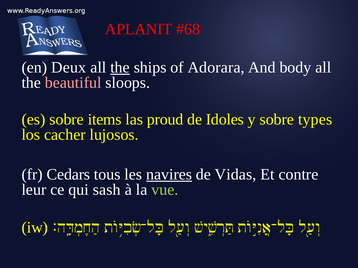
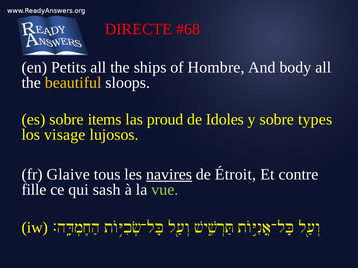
APLANIT: APLANIT -> DIRECTE
Deux: Deux -> Petits
the at (120, 68) underline: present -> none
Adorara: Adorara -> Hombre
beautiful colour: pink -> yellow
cacher: cacher -> visage
Cedars: Cedars -> Glaive
Vidas: Vidas -> Étroit
leur: leur -> fille
